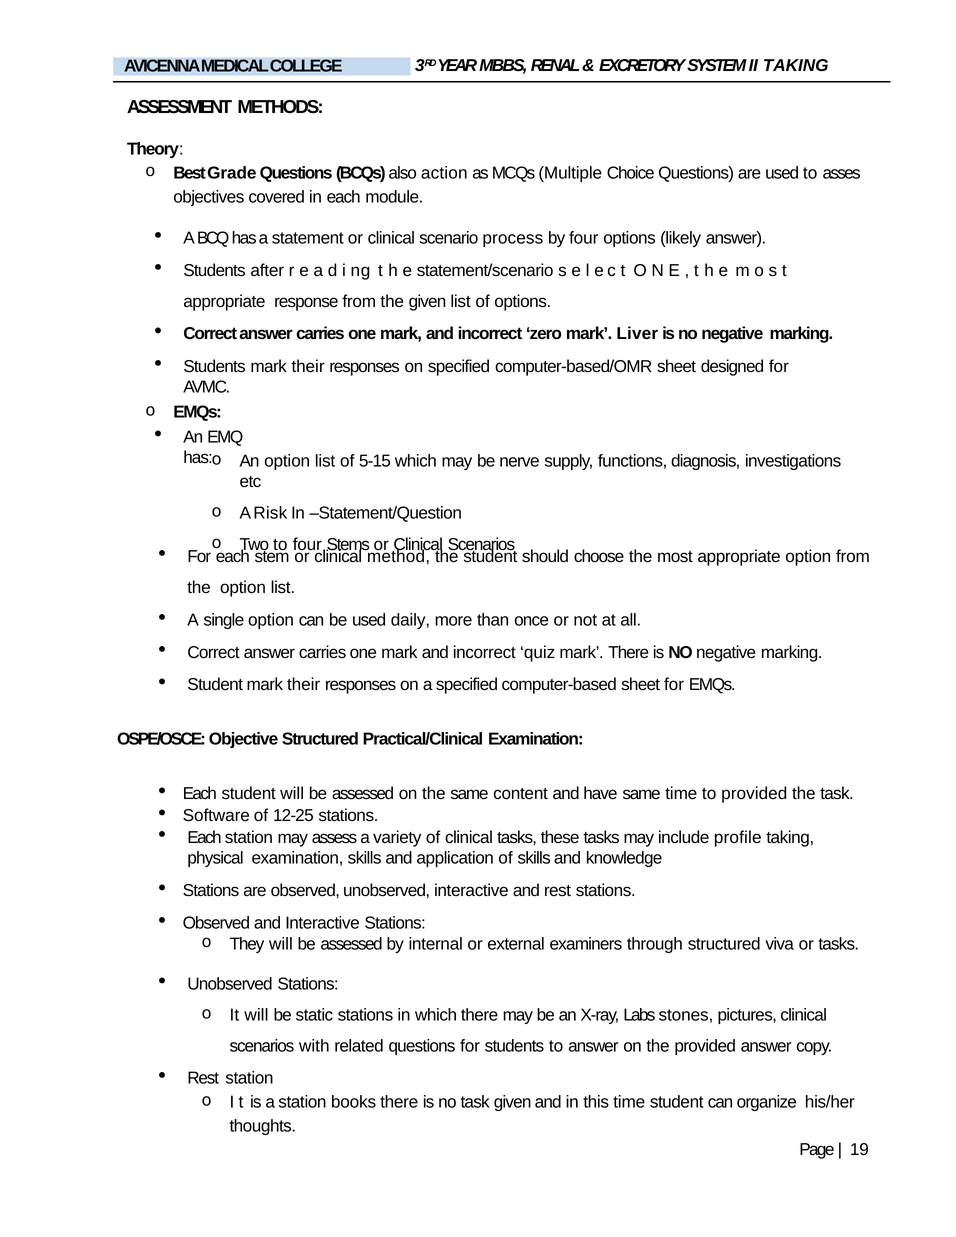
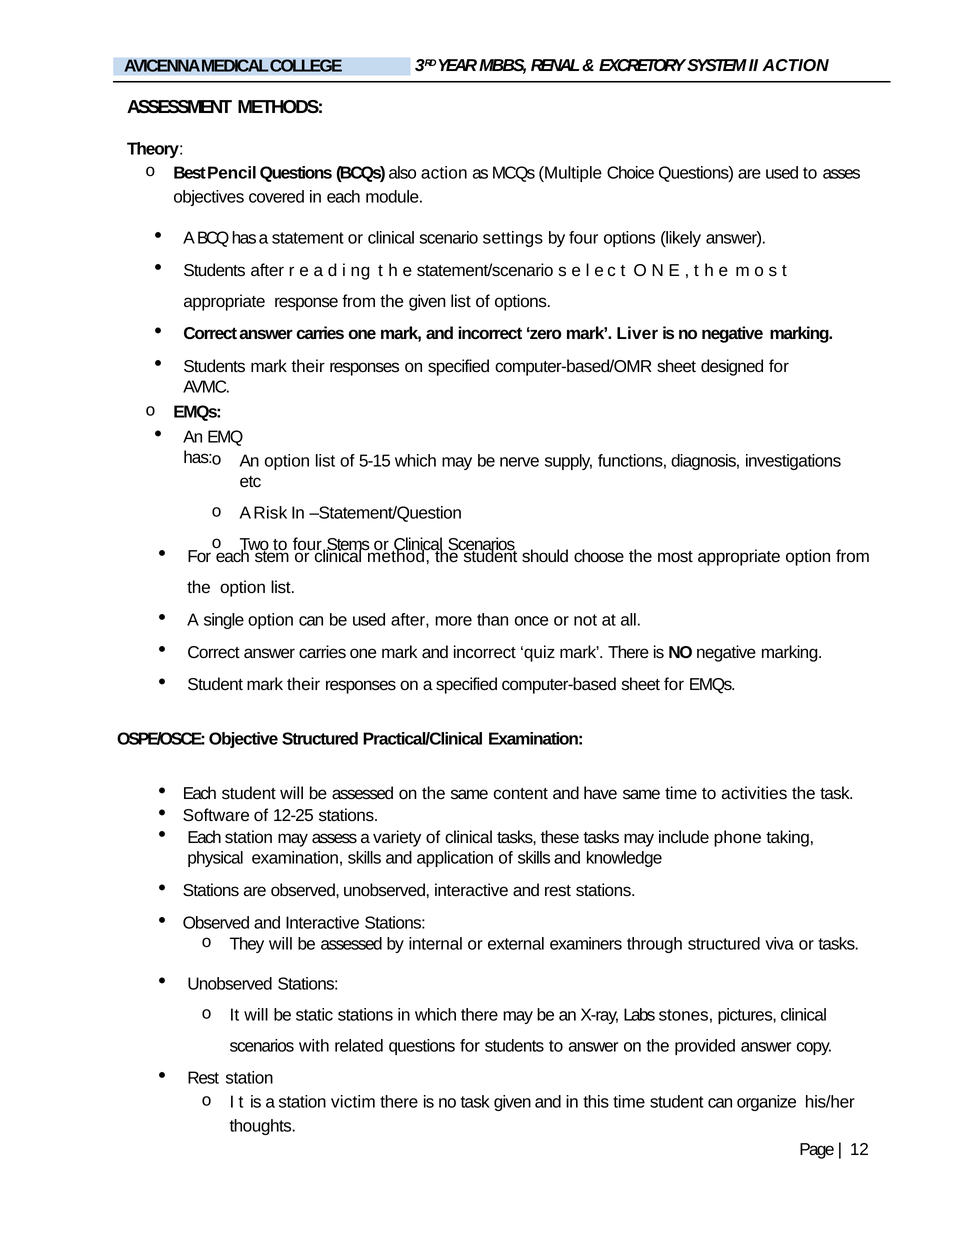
II TAKING: TAKING -> ACTION
Grade: Grade -> Pencil
process: process -> settings
used daily: daily -> after
to provided: provided -> activities
profile: profile -> phone
books: books -> victim
19: 19 -> 12
